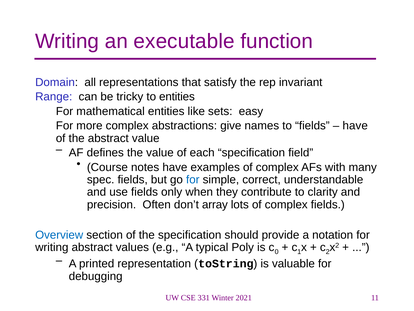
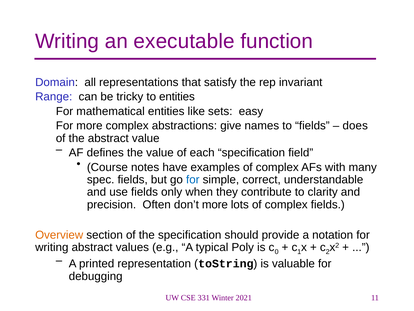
have at (355, 126): have -> does
don’t array: array -> more
Overview colour: blue -> orange
